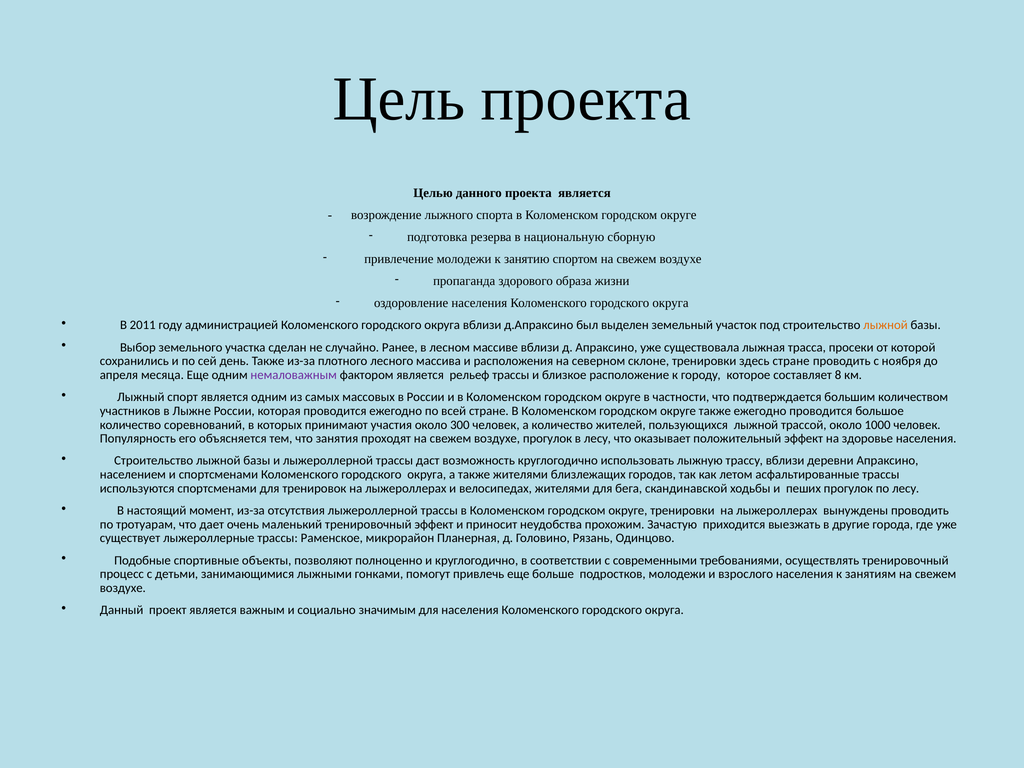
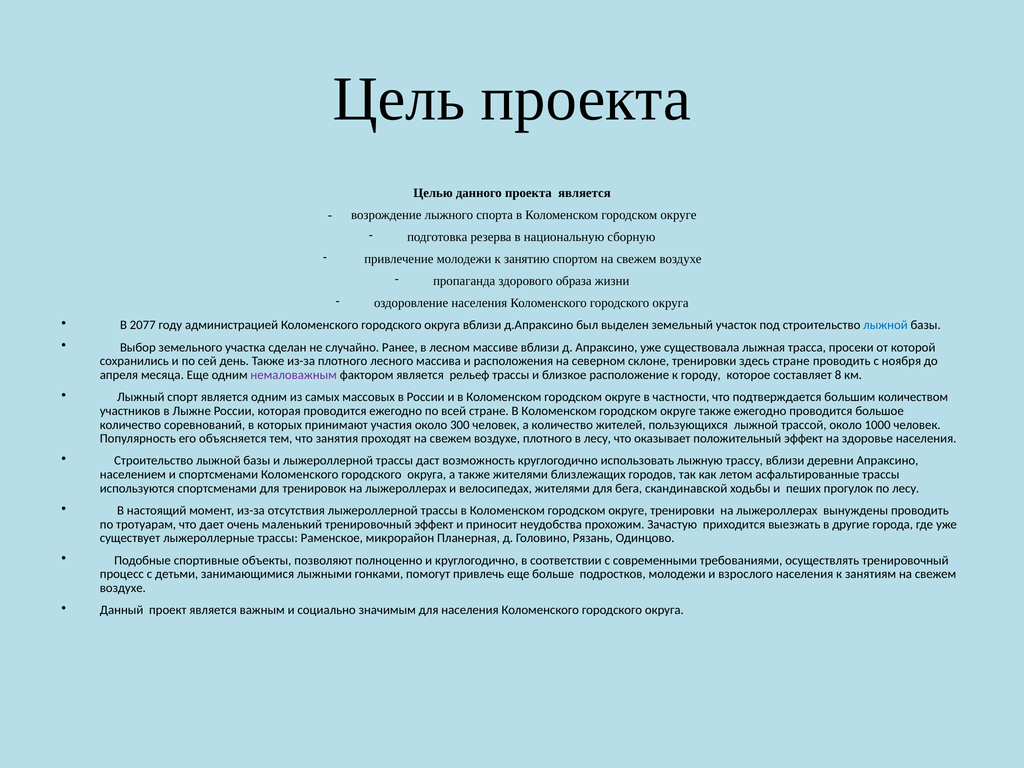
2011: 2011 -> 2077
лыжной at (885, 325) colour: orange -> blue
воздухе прогулок: прогулок -> плотного
